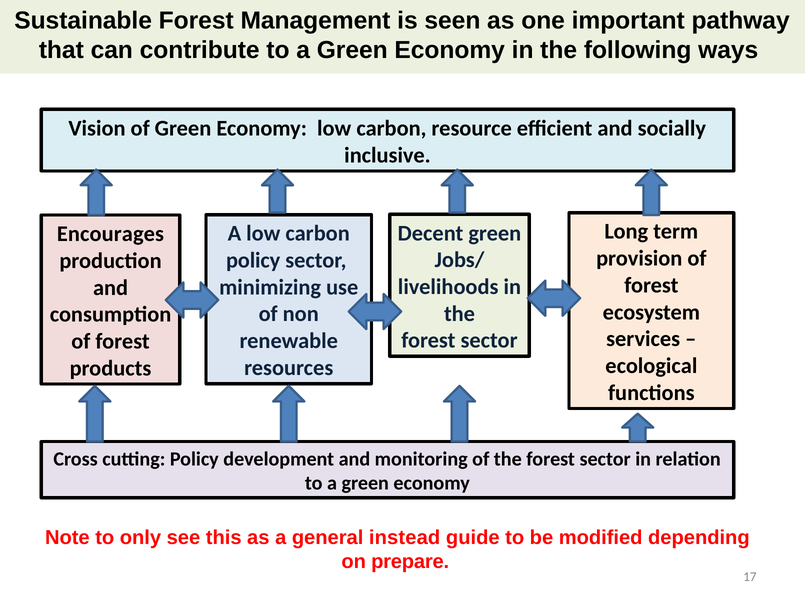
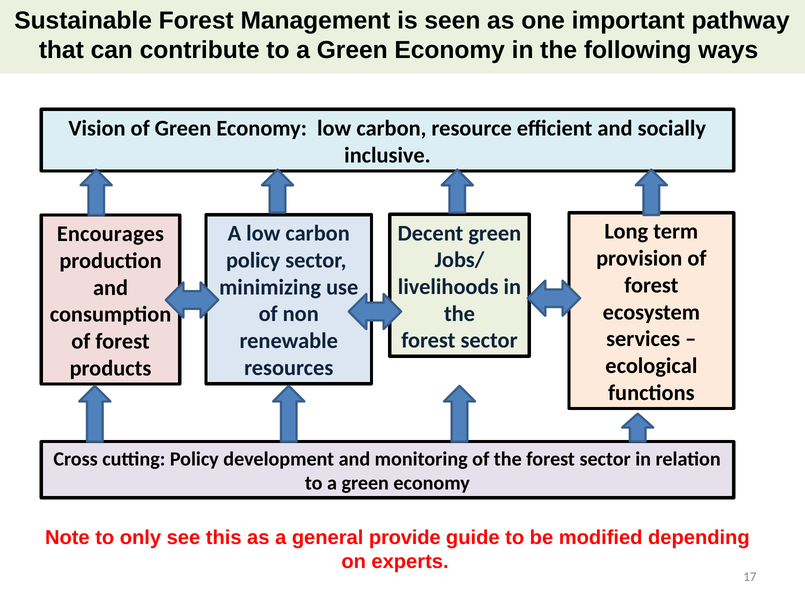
instead: instead -> provide
prepare: prepare -> experts
